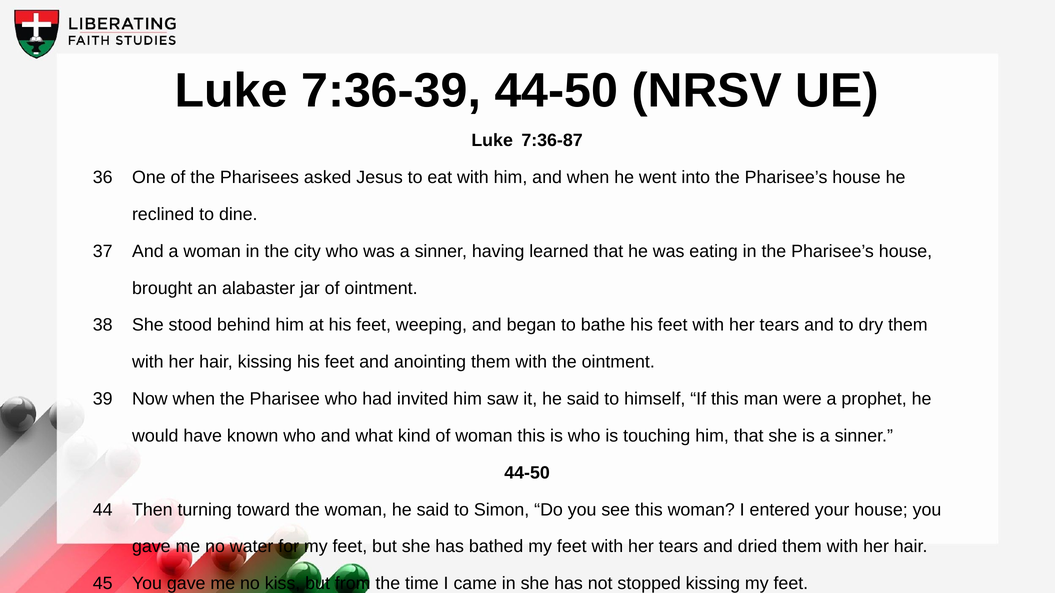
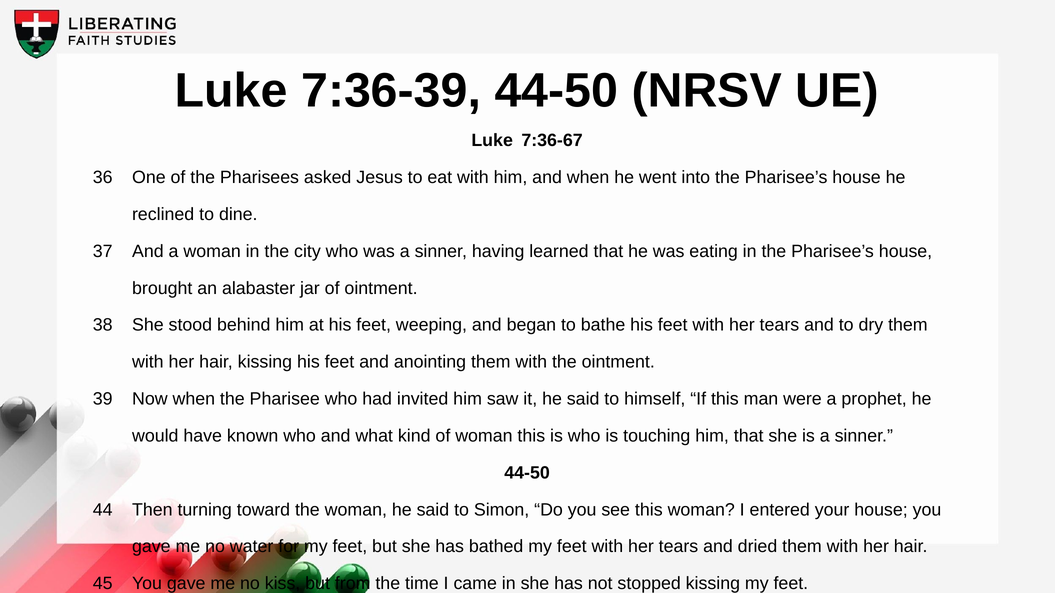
7:36-87: 7:36-87 -> 7:36-67
